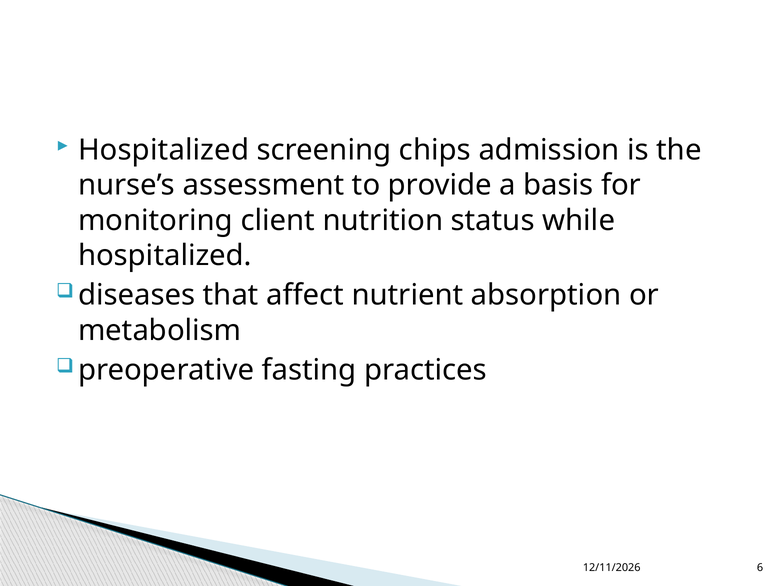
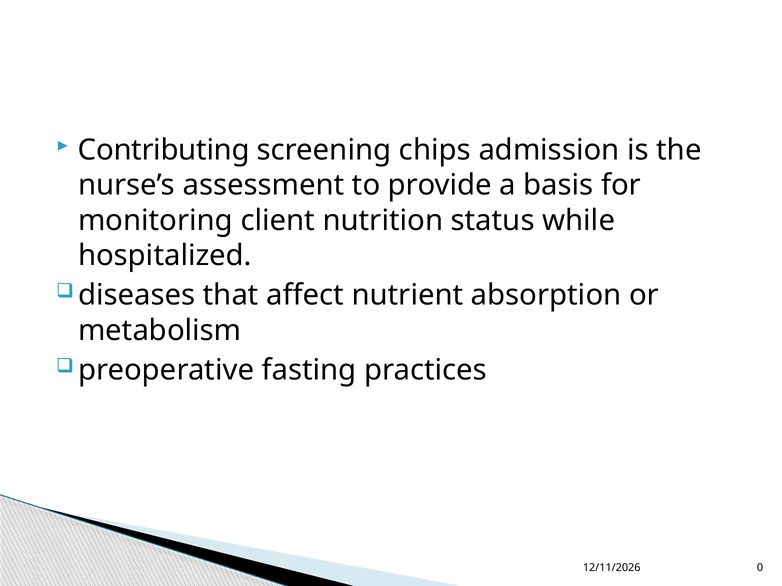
Hospitalized at (164, 150): Hospitalized -> Contributing
6: 6 -> 0
